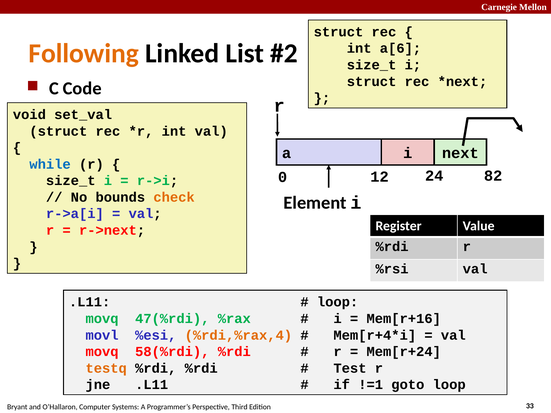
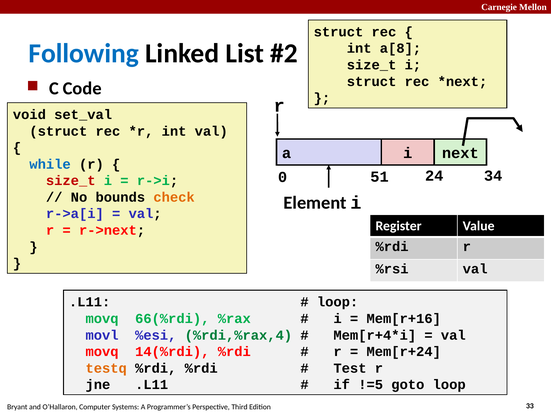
Following colour: orange -> blue
a[6: a[6 -> a[8
12: 12 -> 51
82: 82 -> 34
size_t at (71, 181) colour: black -> red
47(%rdi: 47(%rdi -> 66(%rdi
%rdi,%rax,4 colour: orange -> green
58(%rdi: 58(%rdi -> 14(%rdi
!=1: !=1 -> !=5
